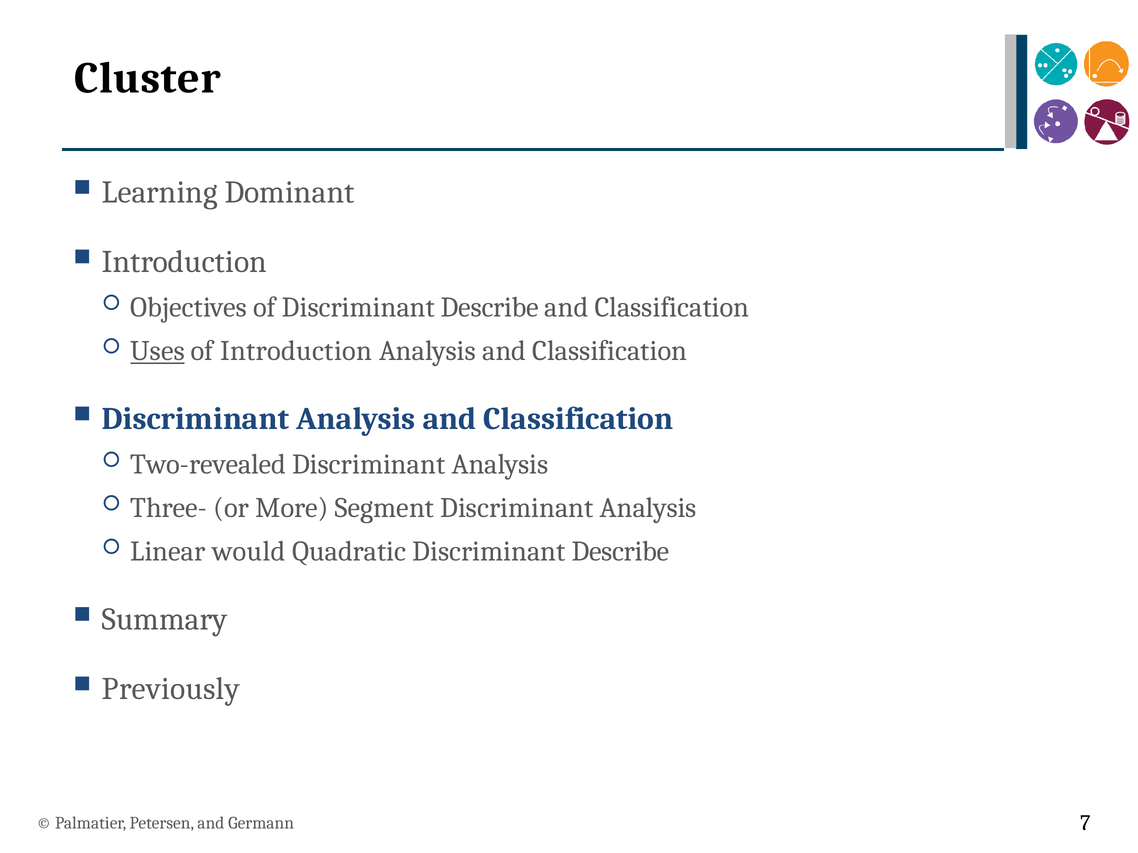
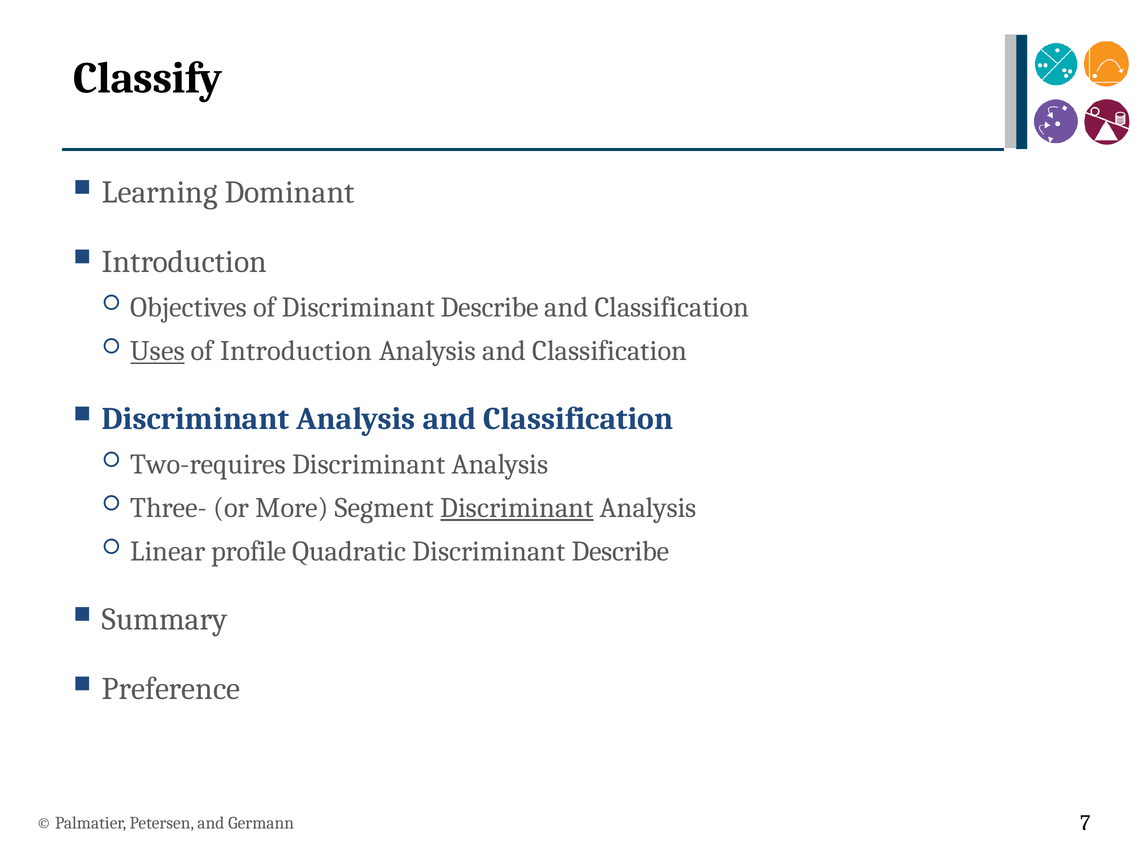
Cluster: Cluster -> Classify
Two-revealed: Two-revealed -> Two-requires
Discriminant at (517, 508) underline: none -> present
would: would -> profile
Previously: Previously -> Preference
